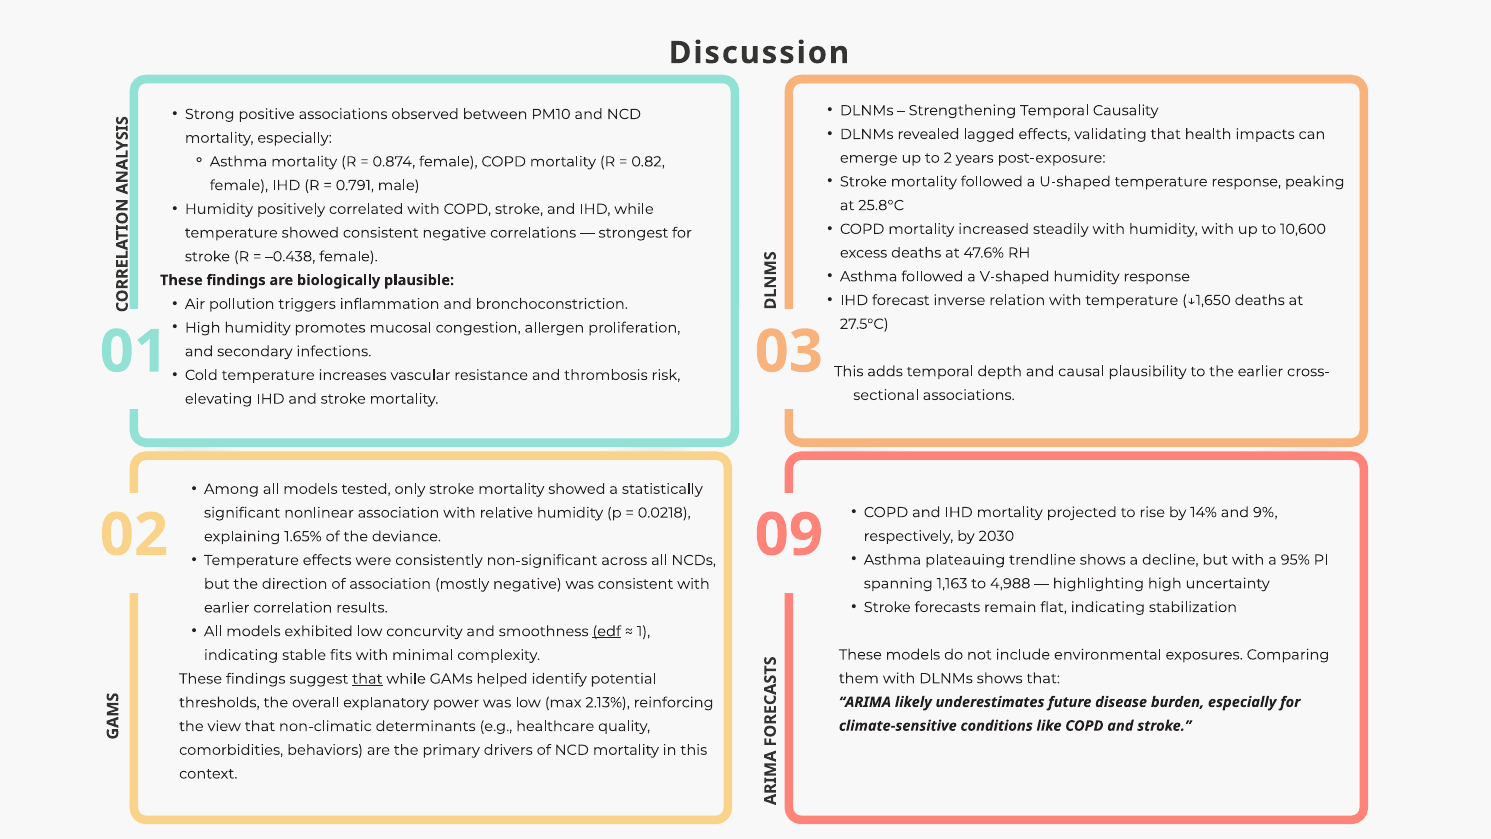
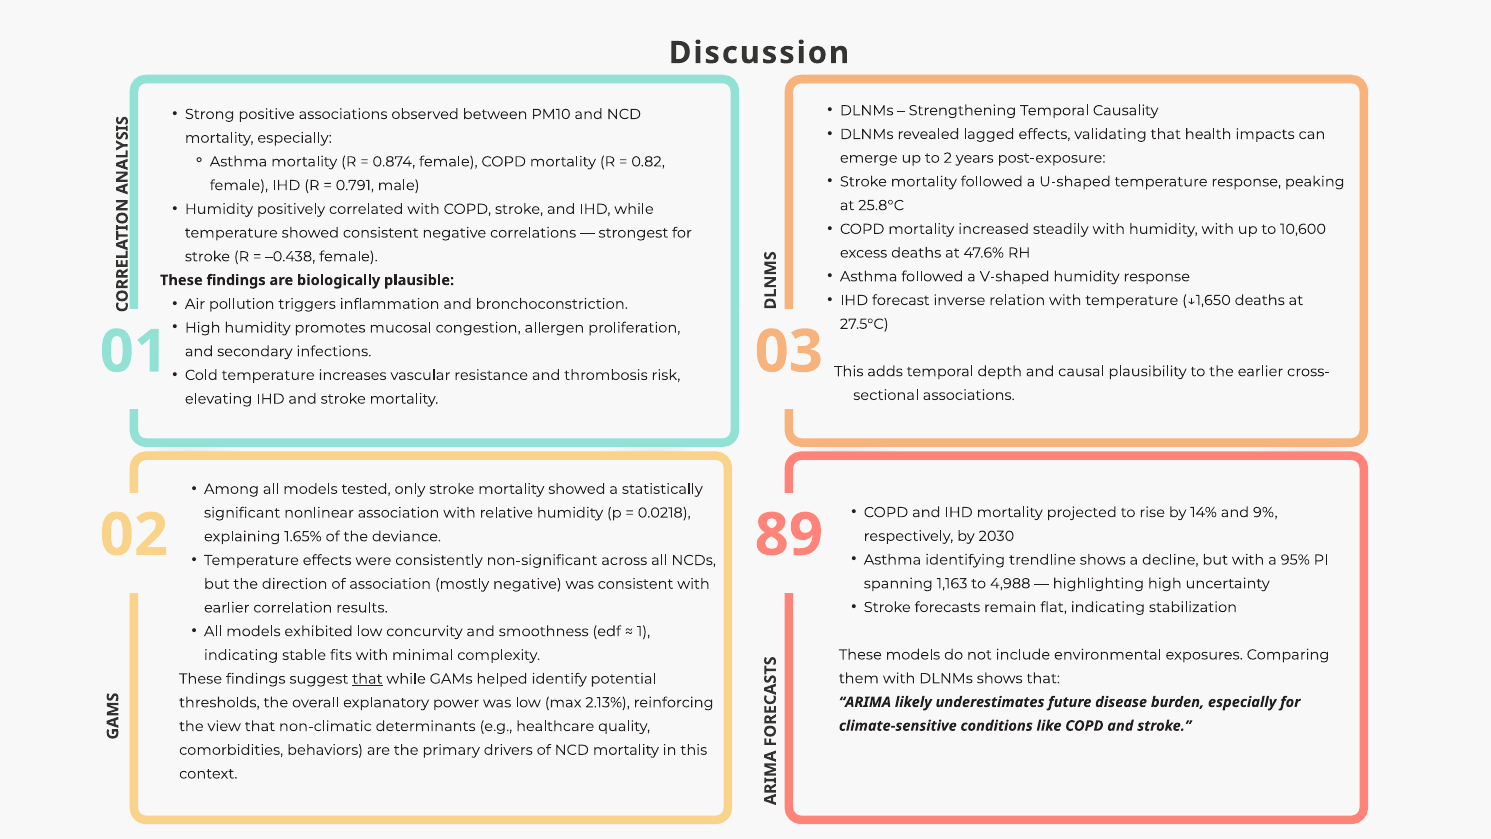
09: 09 -> 89
plateauing: plateauing -> identifying
edf underline: present -> none
